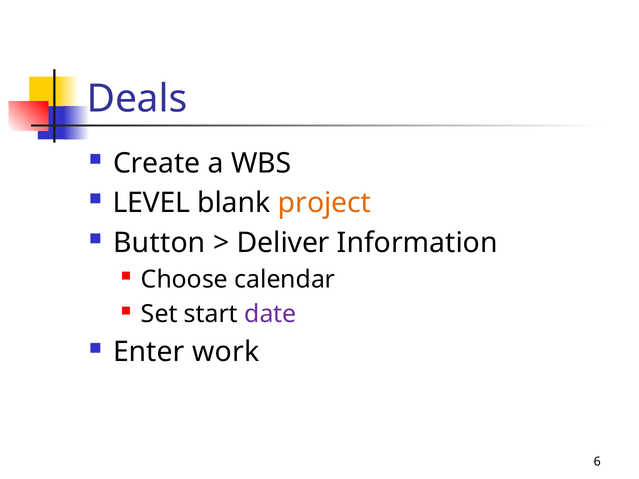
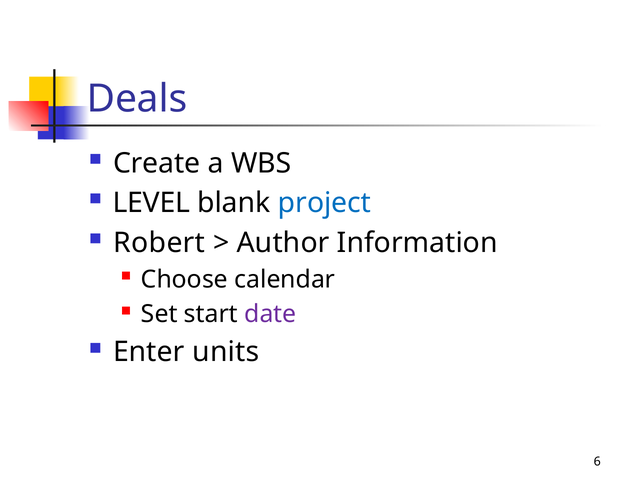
project colour: orange -> blue
Button: Button -> Robert
Deliver: Deliver -> Author
work: work -> units
